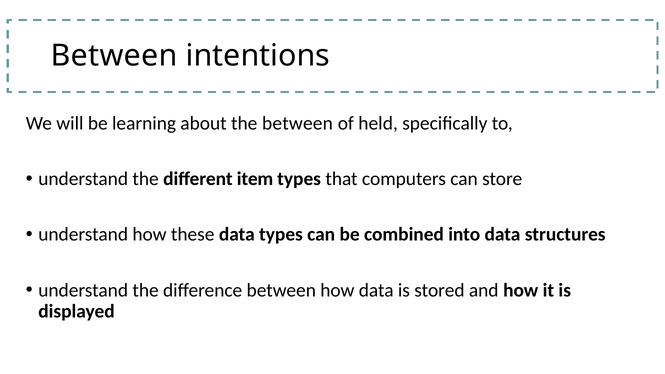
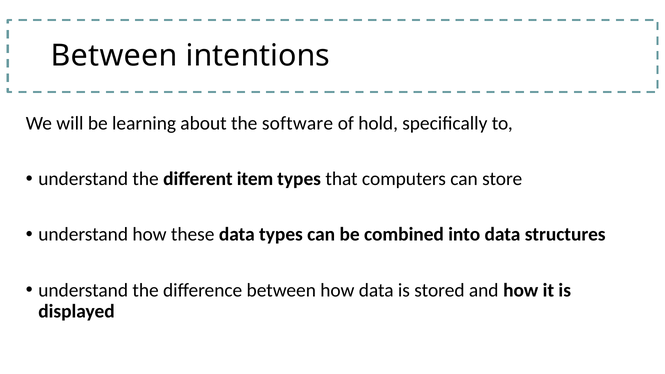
the between: between -> software
held: held -> hold
